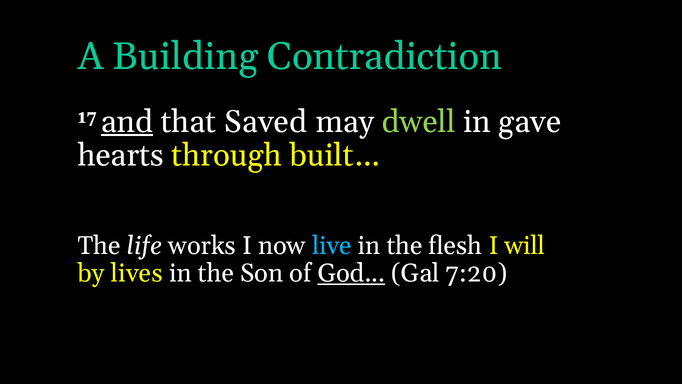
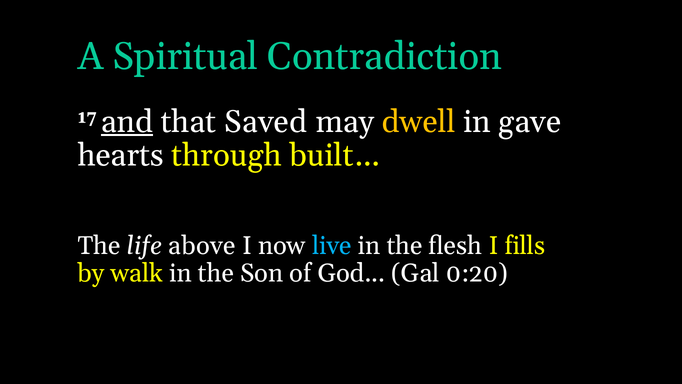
Building: Building -> Spiritual
dwell colour: light green -> yellow
works: works -> above
will: will -> fills
lives: lives -> walk
God underline: present -> none
7:20: 7:20 -> 0:20
